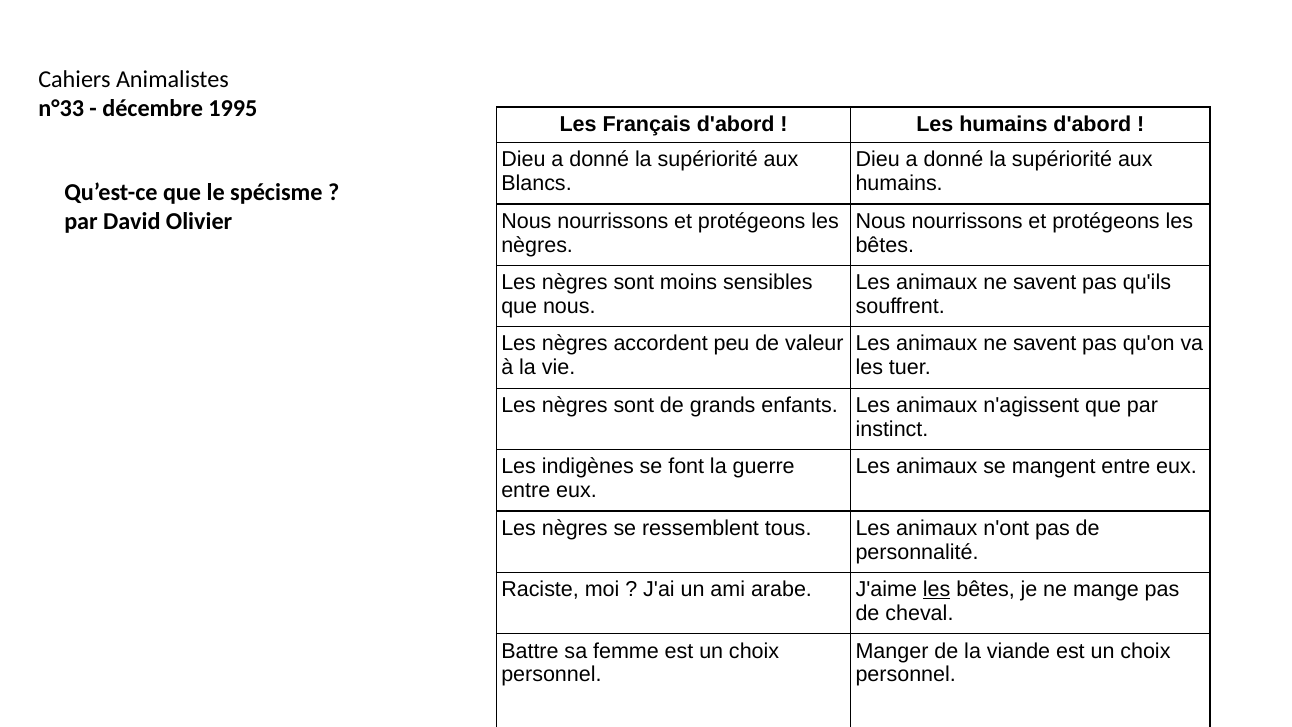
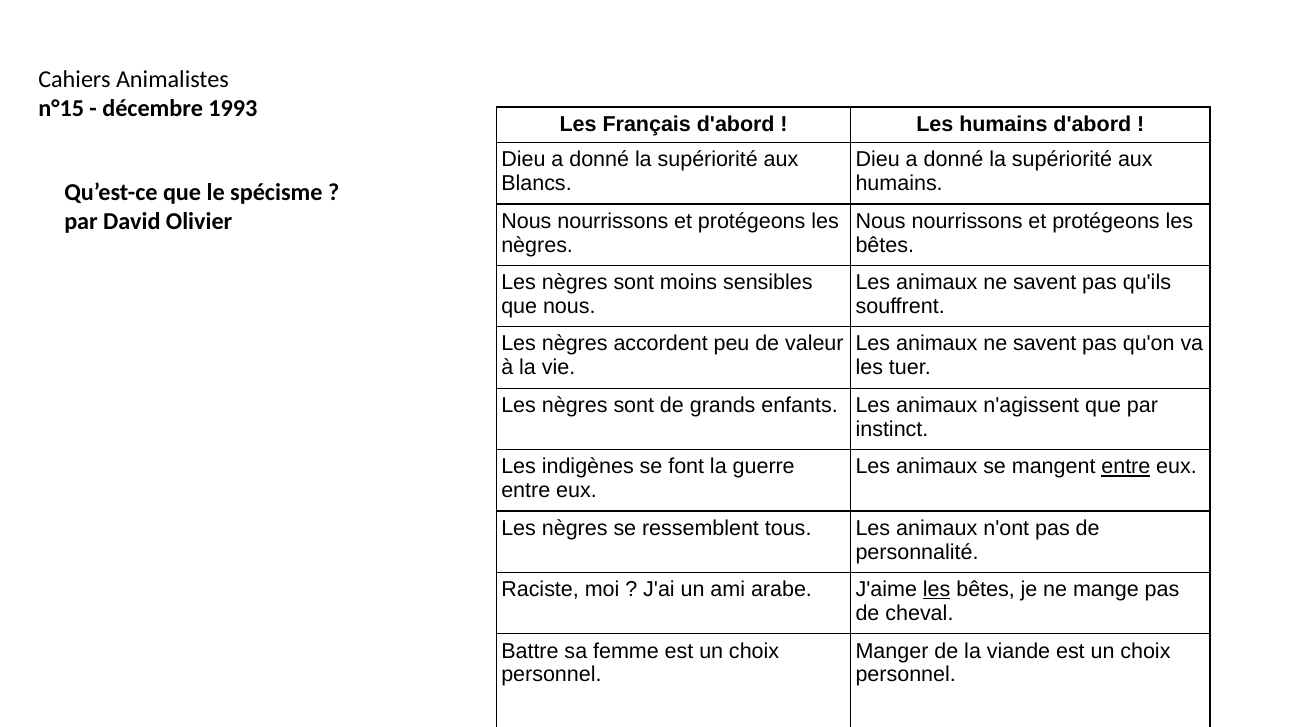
n°33: n°33 -> n°15
1995: 1995 -> 1993
entre at (1126, 467) underline: none -> present
